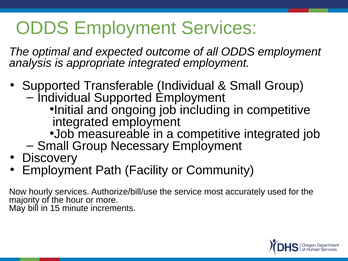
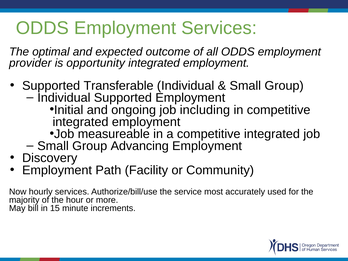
analysis: analysis -> provider
appropriate: appropriate -> opportunity
Necessary: Necessary -> Advancing
